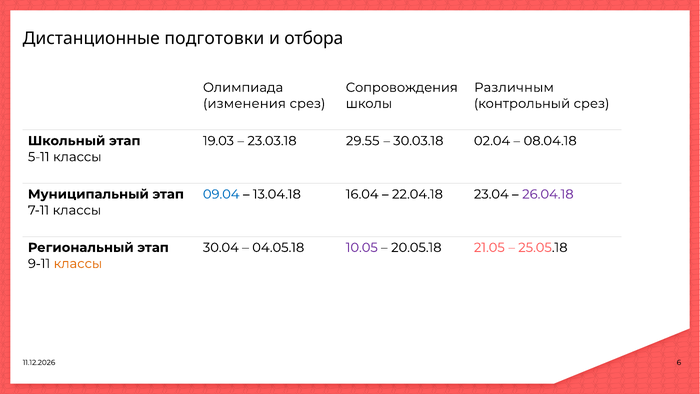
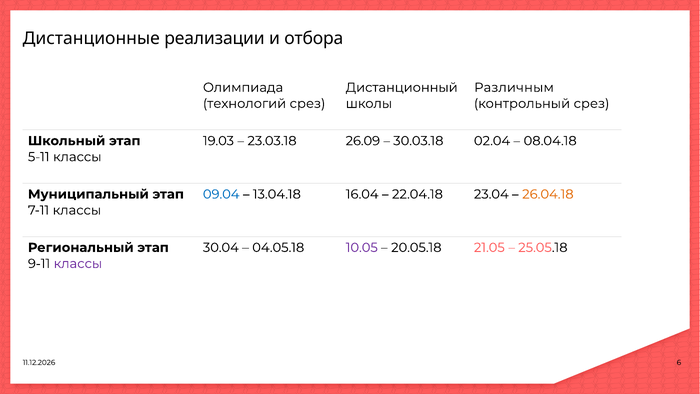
подготовки: подготовки -> реализации
Сопровождения: Сопровождения -> Дистанционный
изменения: изменения -> технологий
29.55: 29.55 -> 26.09
26.04.18 colour: purple -> orange
классы at (78, 263) colour: orange -> purple
